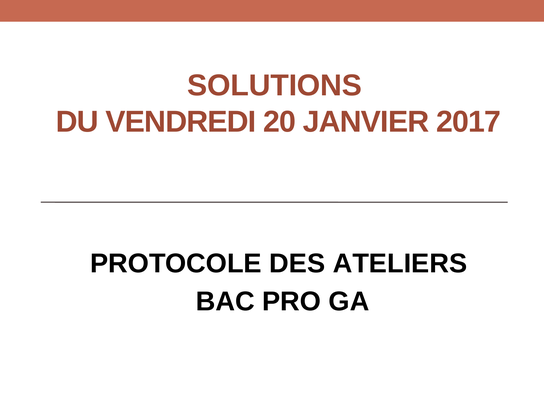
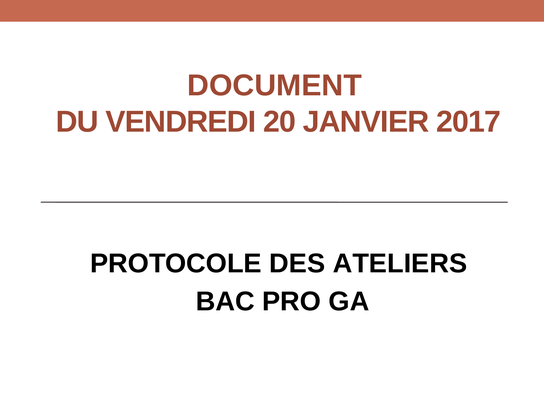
SOLUTIONS: SOLUTIONS -> DOCUMENT
